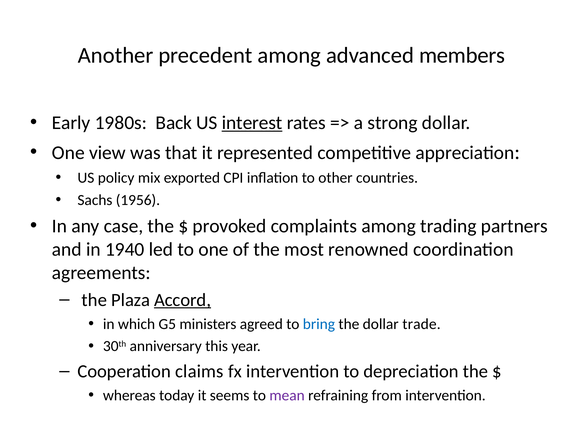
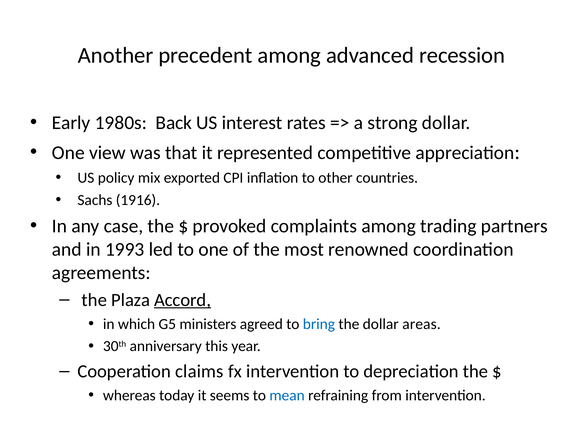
members: members -> recession
interest underline: present -> none
1956: 1956 -> 1916
1940: 1940 -> 1993
trade: trade -> areas
mean colour: purple -> blue
